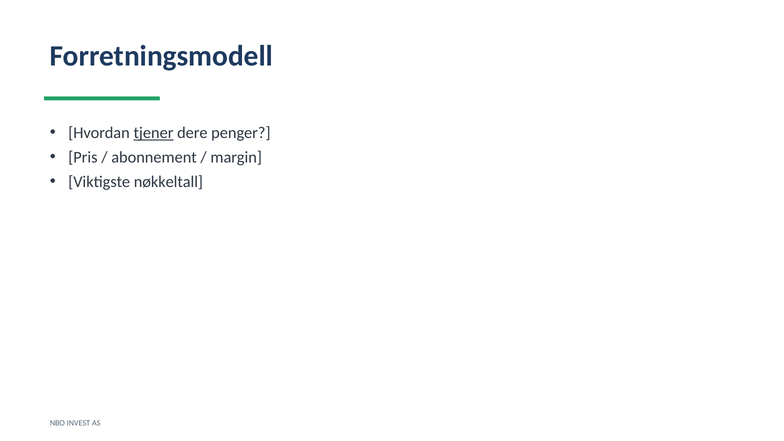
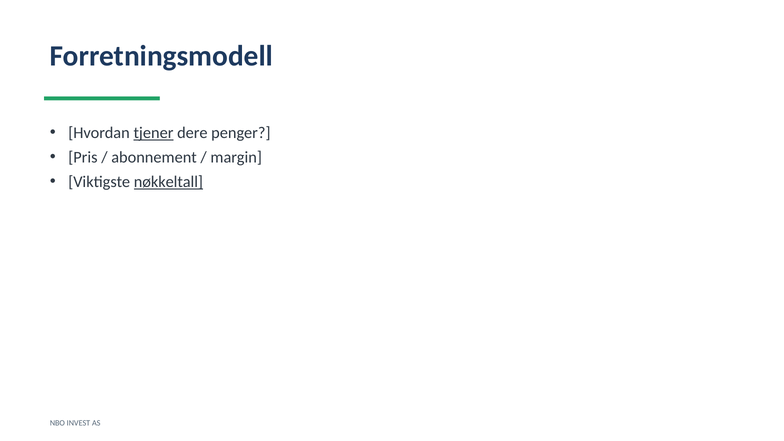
nøkkeltall underline: none -> present
